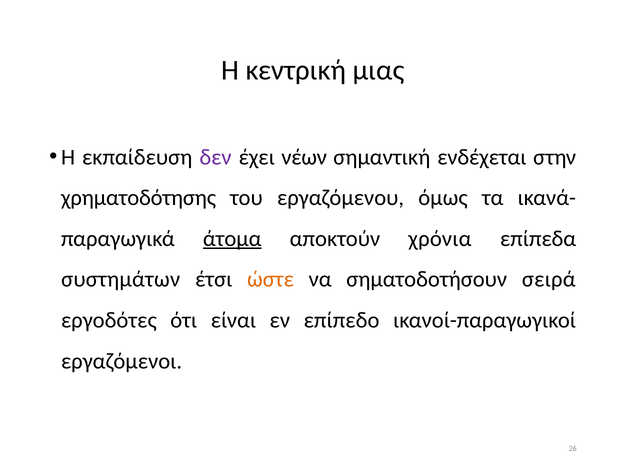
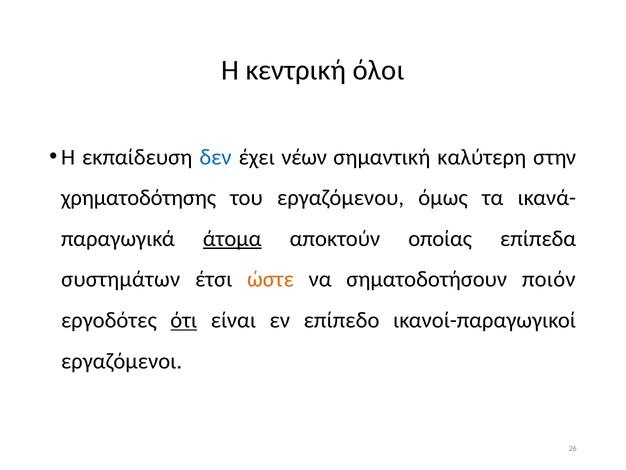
μιας: μιας -> όλοι
δεν colour: purple -> blue
ενδέχεται: ενδέχεται -> καλύτερη
χρόνια: χρόνια -> οποίας
σειρά: σειρά -> ποιόν
ότι underline: none -> present
